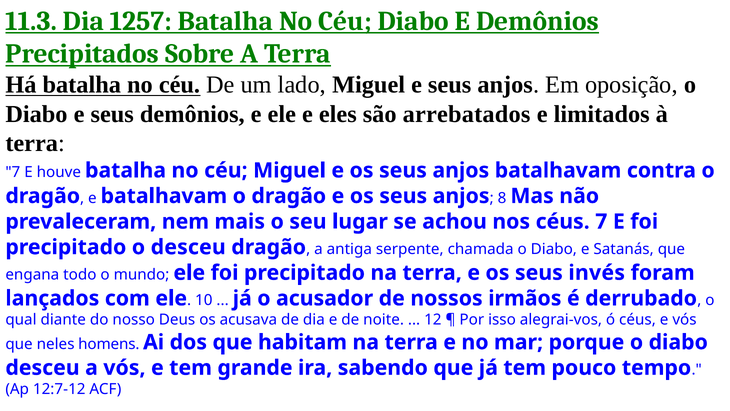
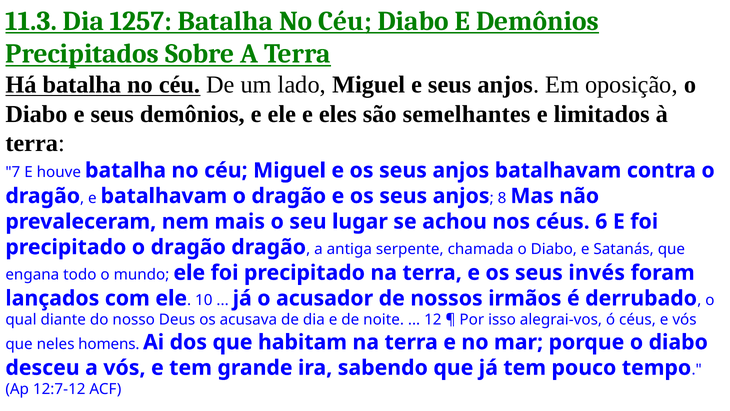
arrebatados: arrebatados -> semelhantes
céus 7: 7 -> 6
precipitado o desceu: desceu -> dragão
